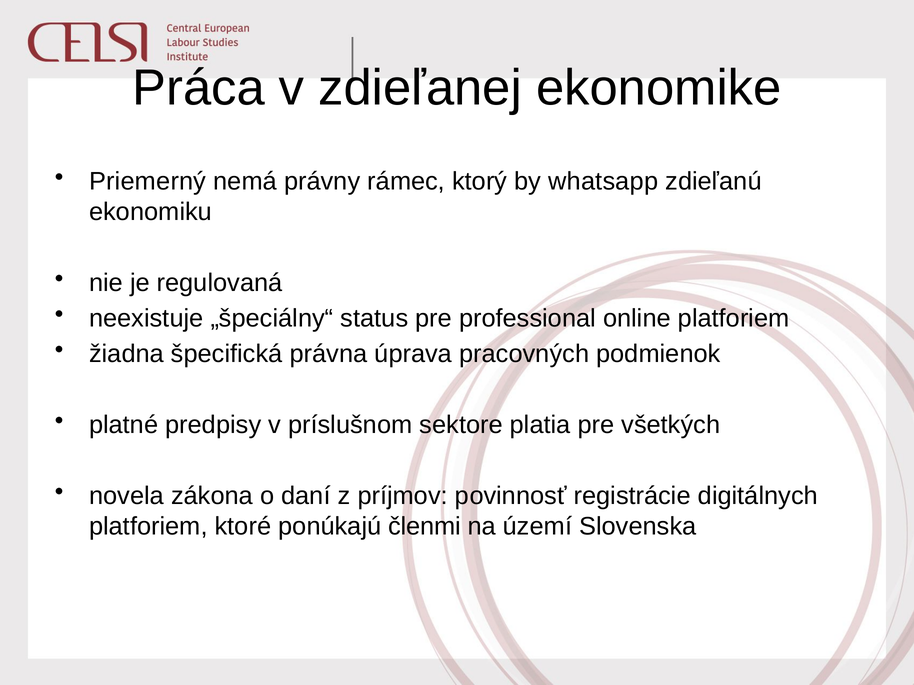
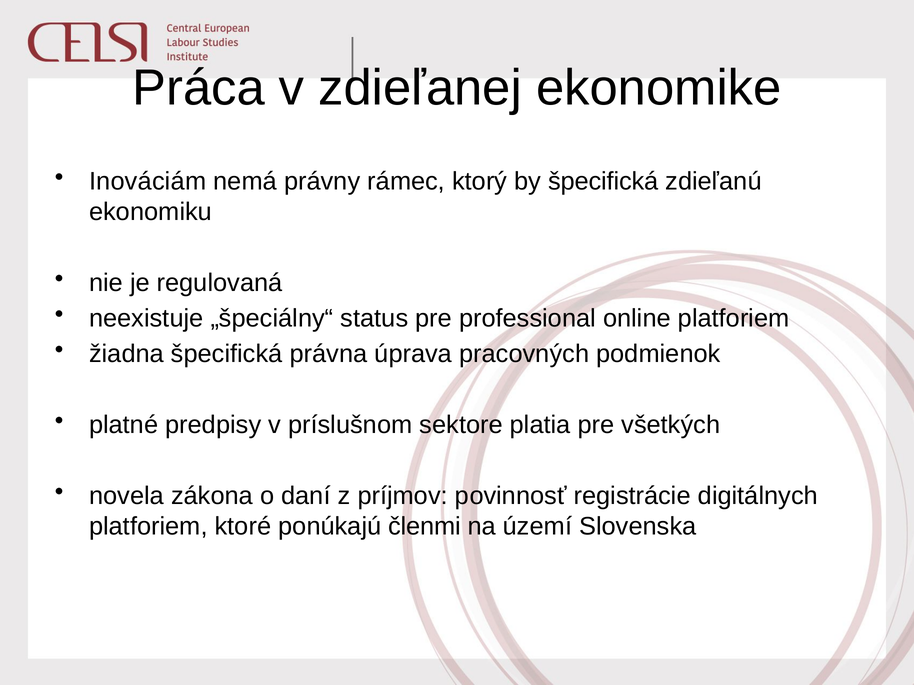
Priemerný: Priemerný -> Inováciám
by whatsapp: whatsapp -> špecifická
